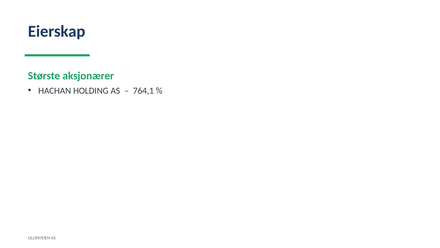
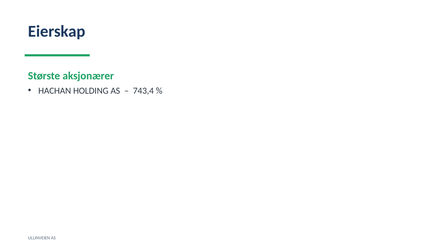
764,1: 764,1 -> 743,4
